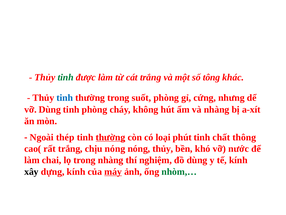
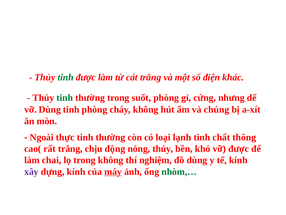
tông: tông -> điện
tinh at (65, 98) colour: blue -> green
và nhàng: nhàng -> chúng
thép: thép -> thực
thường at (110, 137) underline: present -> none
phút: phút -> lạnh
chịu nóng: nóng -> động
vỡ nước: nước -> được
trong nhàng: nhàng -> không
xây colour: black -> purple
